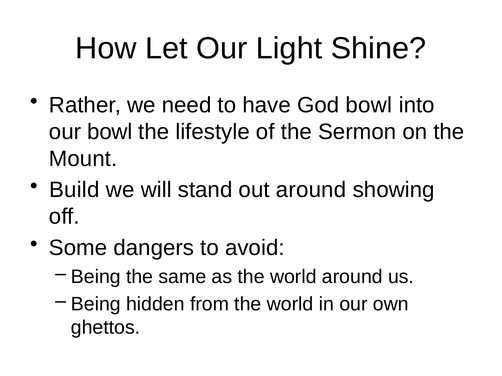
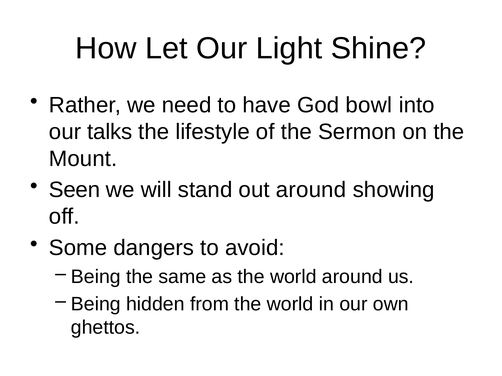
our bowl: bowl -> talks
Build: Build -> Seen
